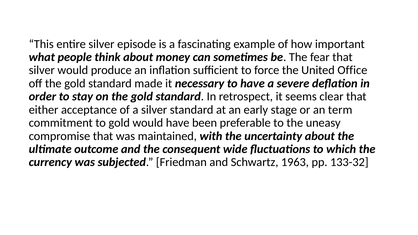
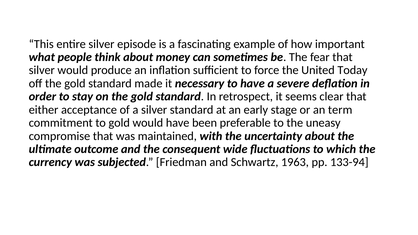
Office: Office -> Today
133-32: 133-32 -> 133-94
